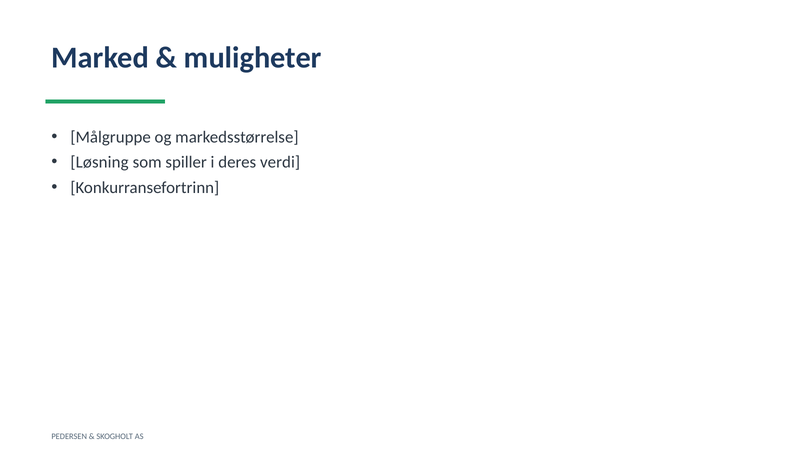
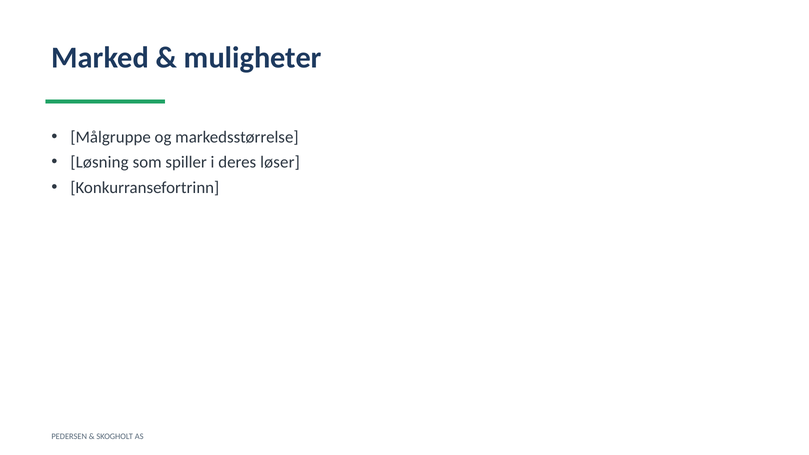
verdi: verdi -> løser
